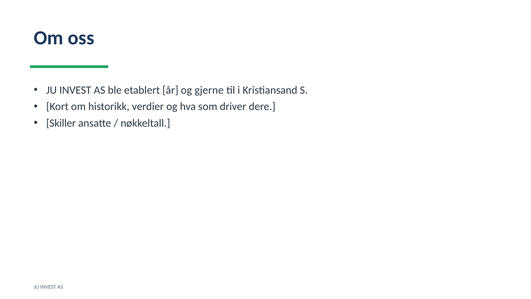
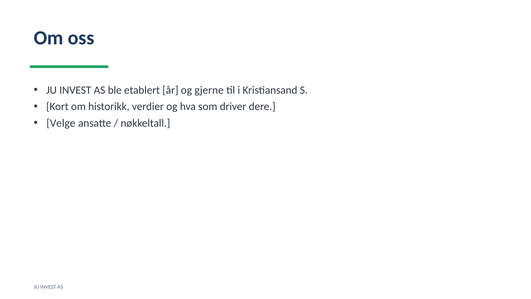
Skiller: Skiller -> Velge
